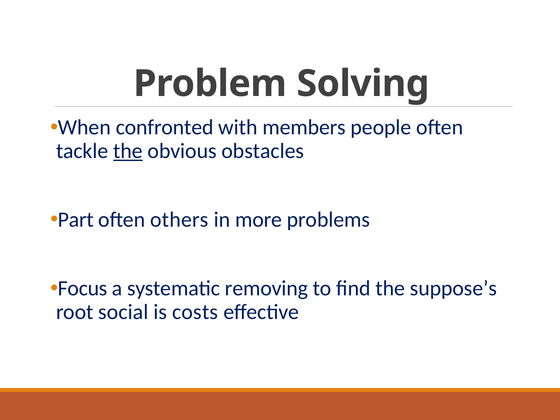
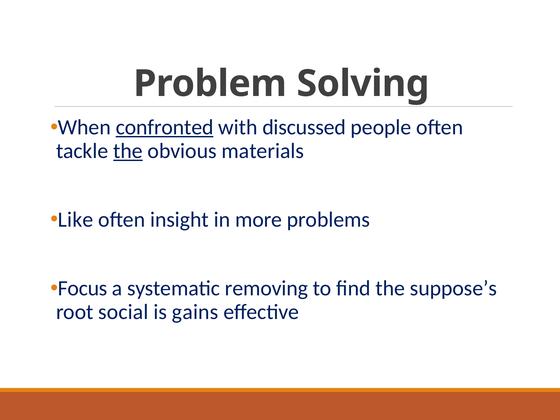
confronted underline: none -> present
members: members -> discussed
obstacles: obstacles -> materials
Part: Part -> Like
others: others -> insight
costs: costs -> gains
